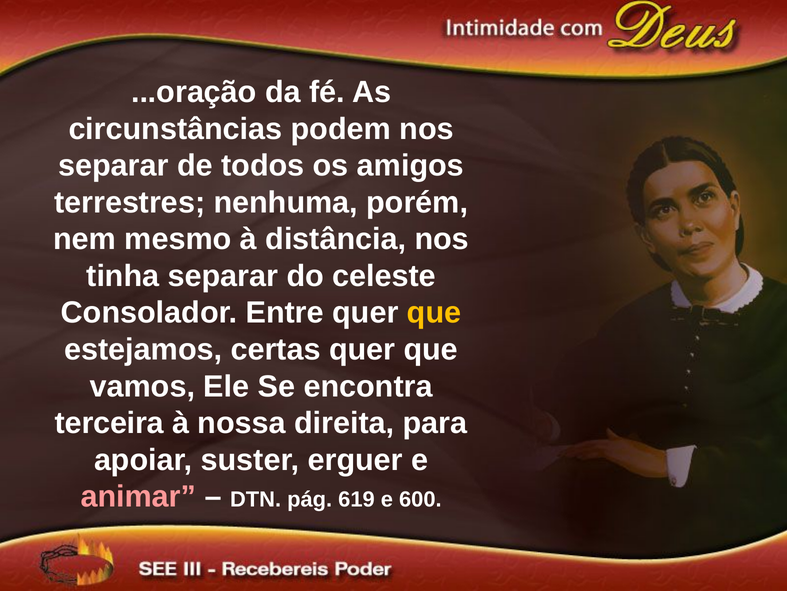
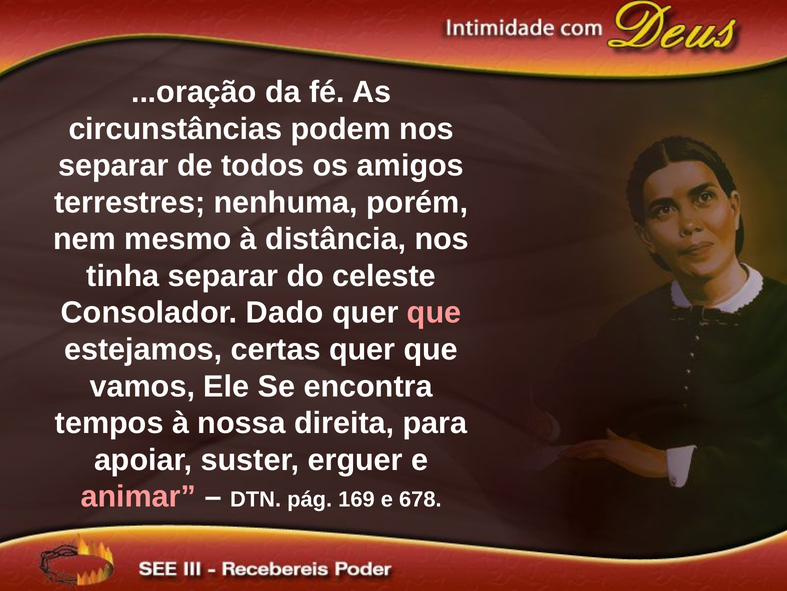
Entre: Entre -> Dado
que at (434, 312) colour: yellow -> pink
terceira: terceira -> tempos
619: 619 -> 169
600: 600 -> 678
